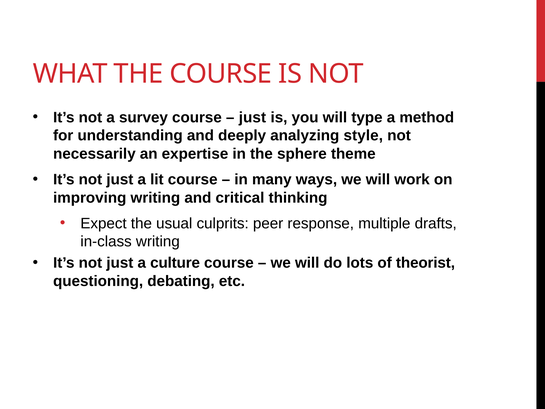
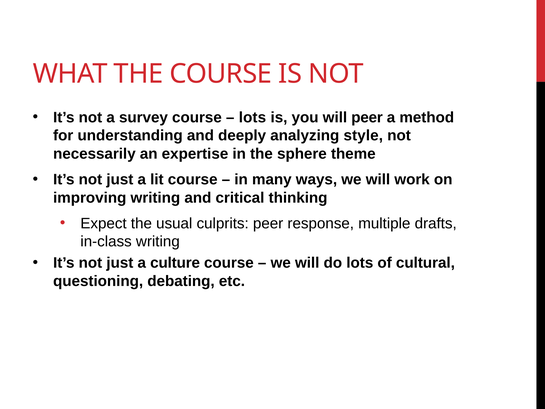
just at (252, 117): just -> lots
will type: type -> peer
theorist: theorist -> cultural
